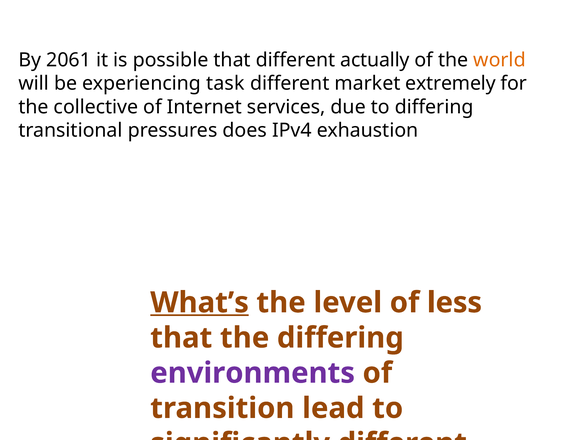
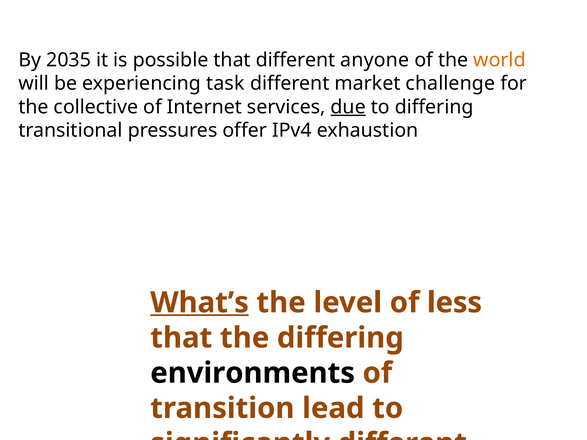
2061: 2061 -> 2035
actually: actually -> anyone
extremely: extremely -> challenge
due underline: none -> present
does: does -> offer
environments colour: purple -> black
